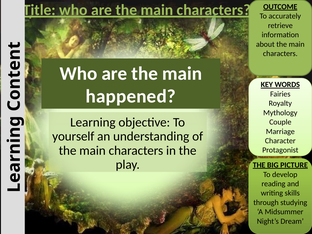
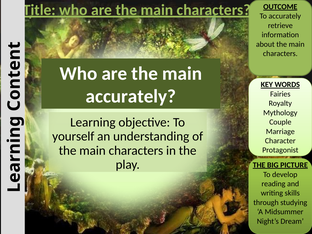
happened at (131, 96): happened -> accurately
